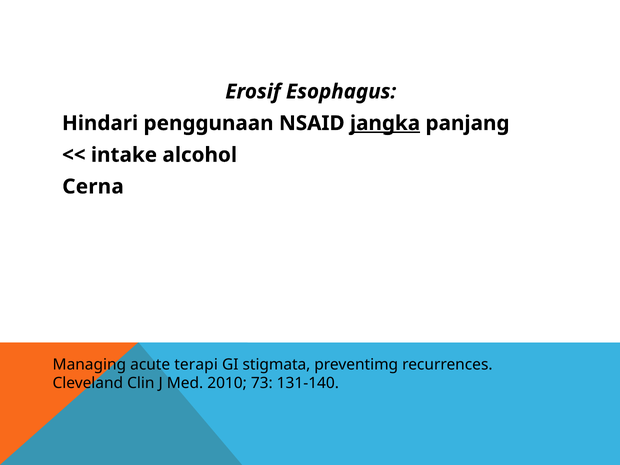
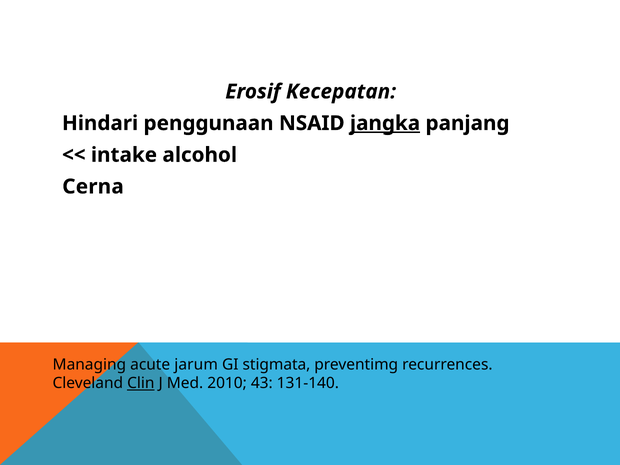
Esophagus: Esophagus -> Kecepatan
terapi: terapi -> jarum
Clin underline: none -> present
73: 73 -> 43
